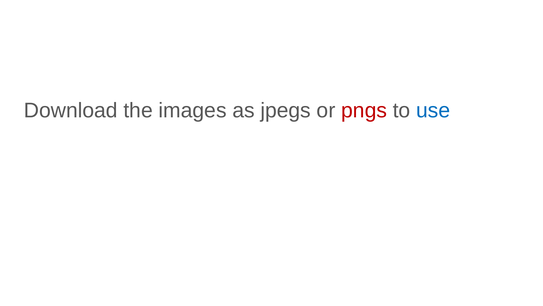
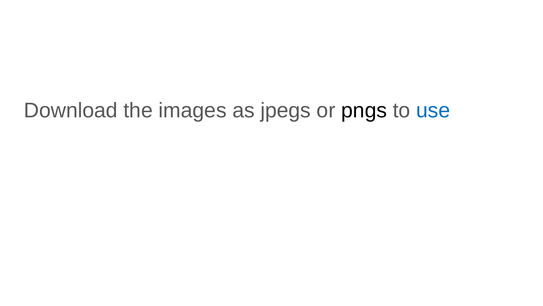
pngs colour: red -> black
